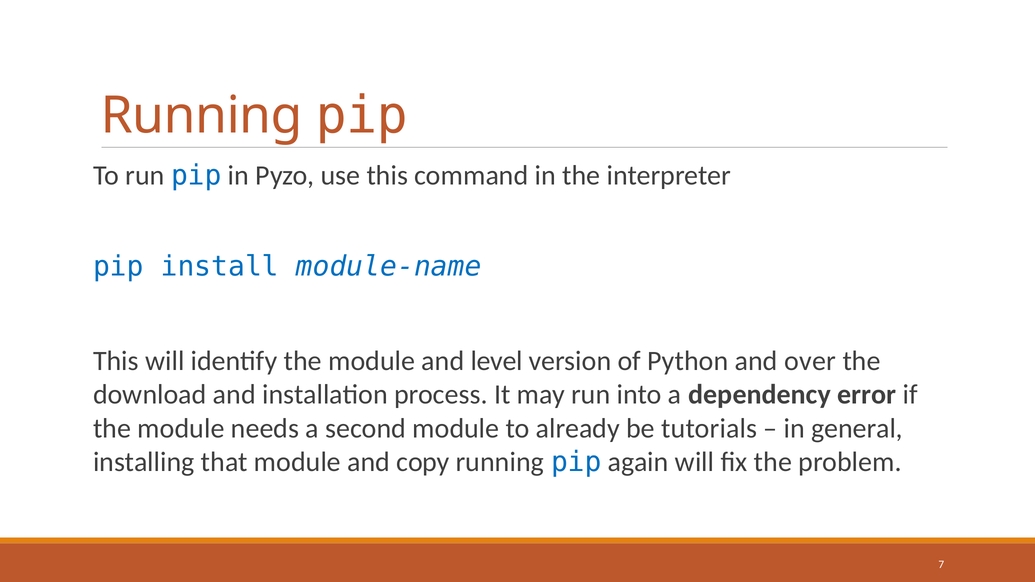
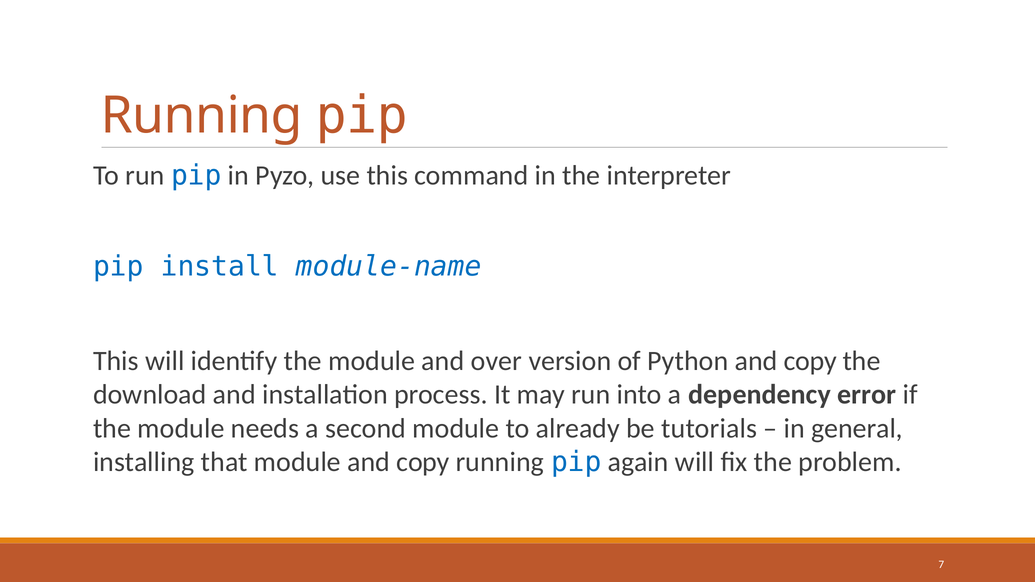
level: level -> over
Python and over: over -> copy
